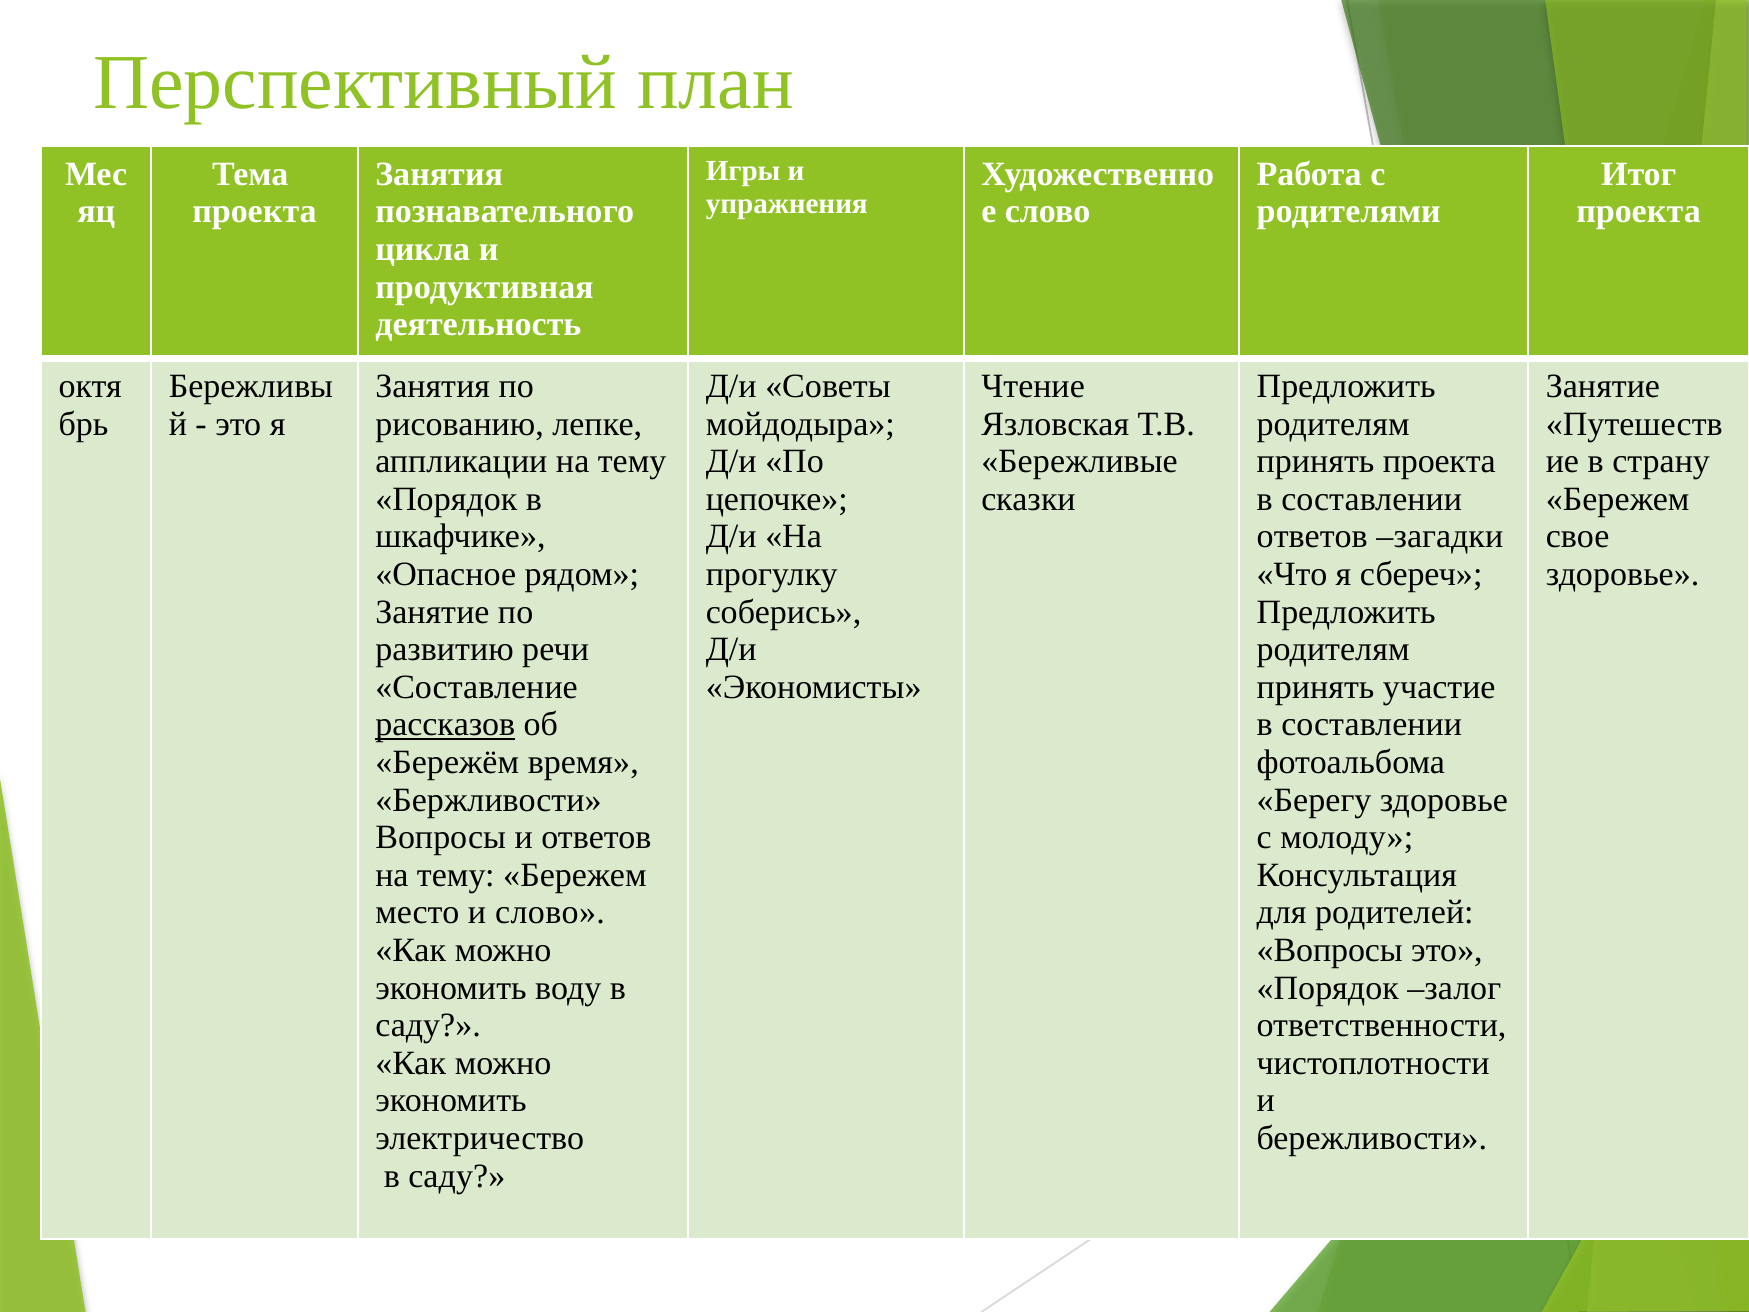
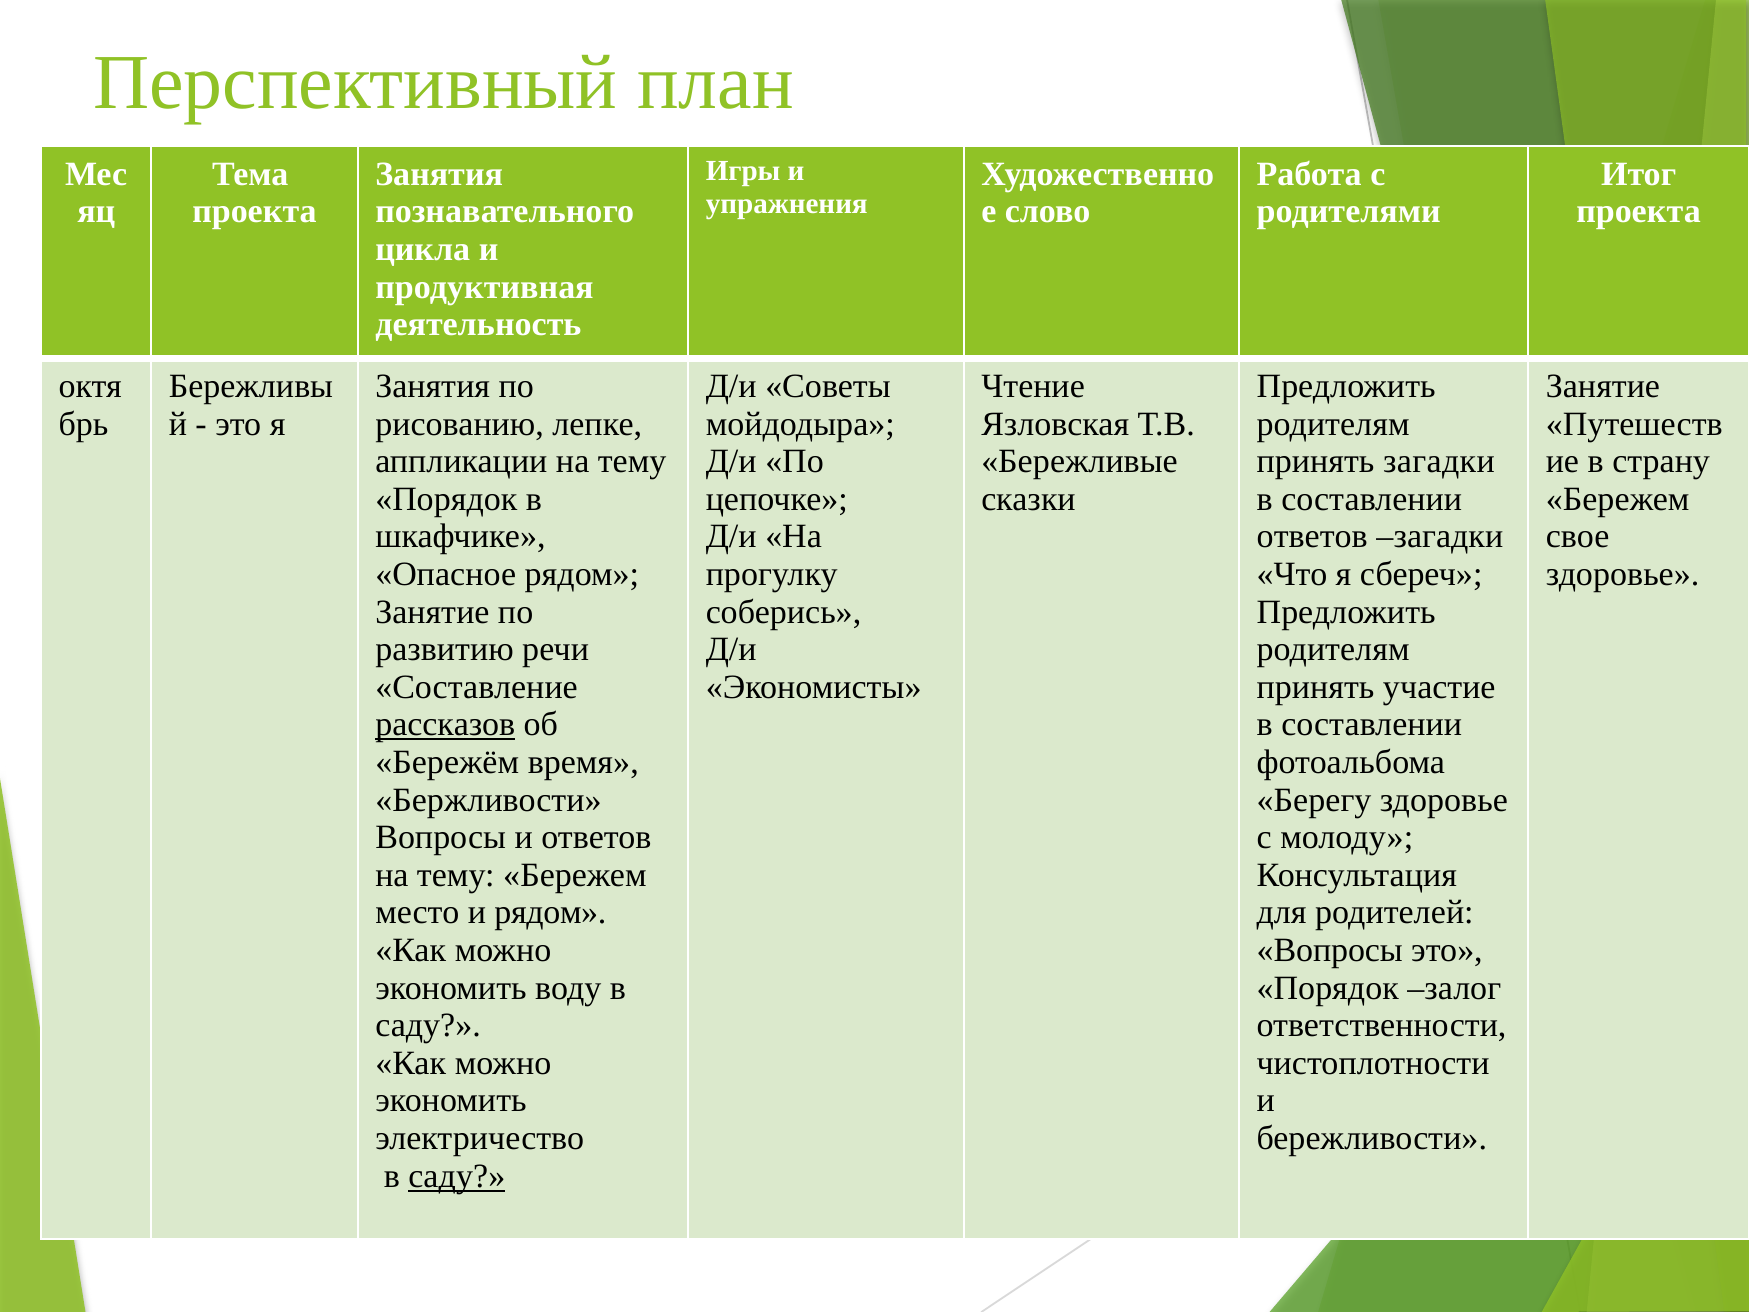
принять проекта: проекта -> загадки
и слово: слово -> рядом
саду at (457, 1176) underline: none -> present
